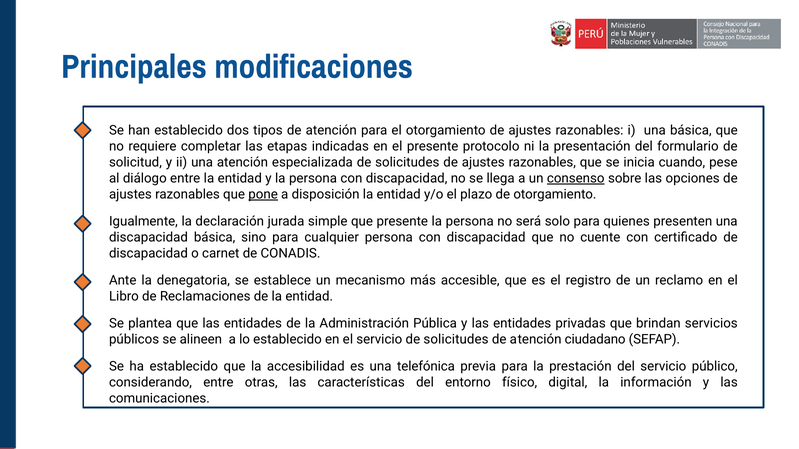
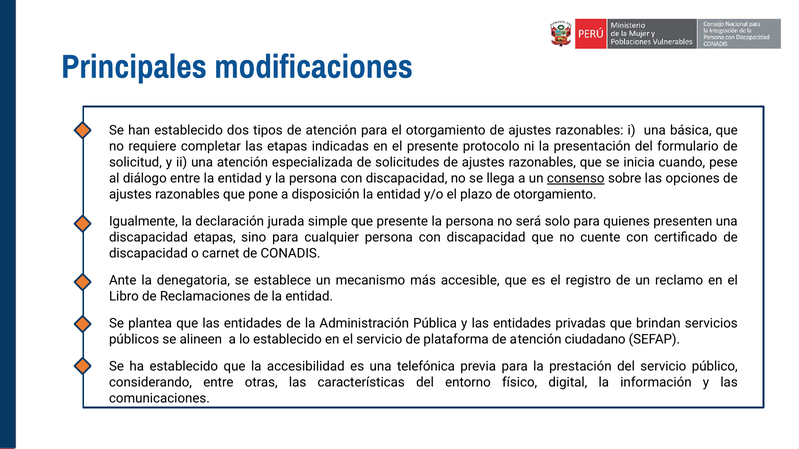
pone underline: present -> none
discapacidad básica: básica -> etapas
servicio de solicitudes: solicitudes -> plataforma
